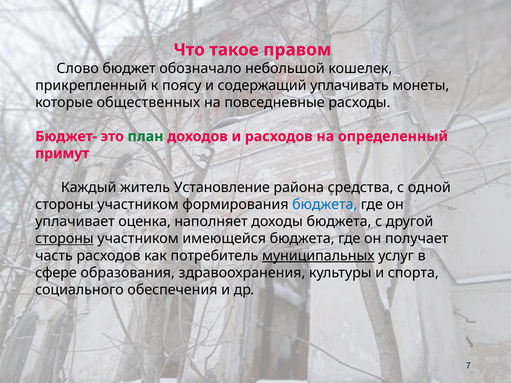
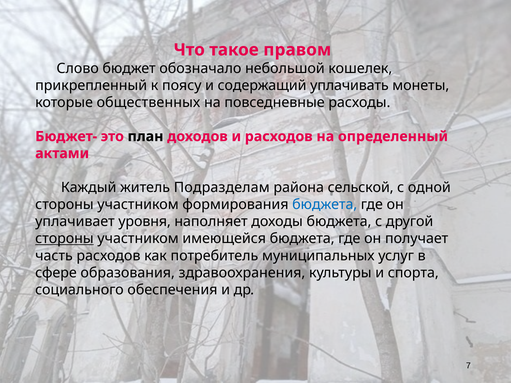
план colour: green -> black
примут: примут -> актами
Установление: Установление -> Подразделам
средства: средства -> сельской
оценка: оценка -> уровня
муниципальных underline: present -> none
